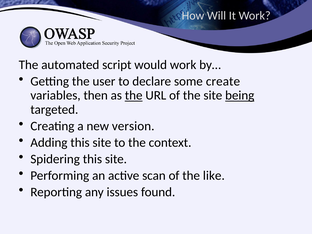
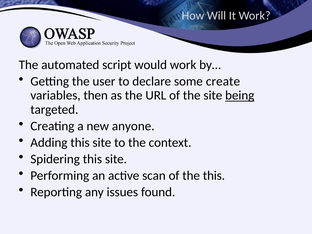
the at (134, 95) underline: present -> none
version: version -> anyone
the like: like -> this
